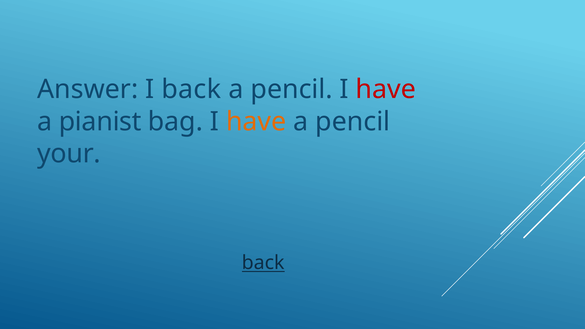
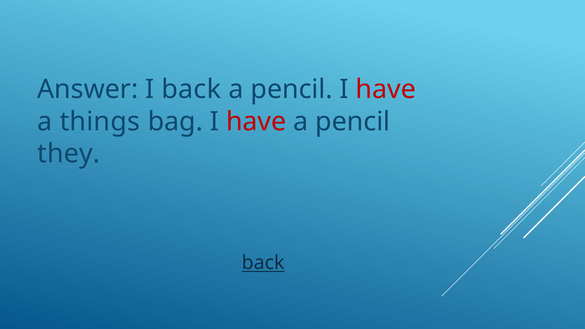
pianist: pianist -> things
have at (256, 122) colour: orange -> red
your: your -> they
